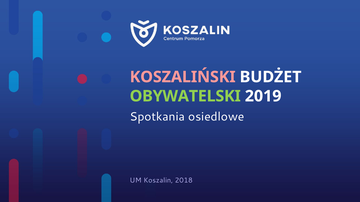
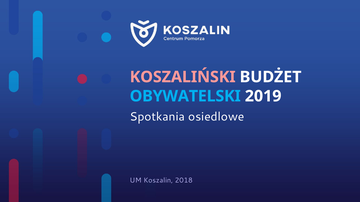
OBYWATELSKI colour: light green -> light blue
